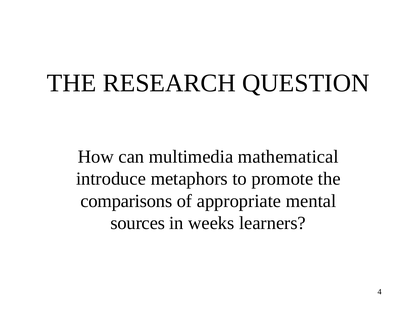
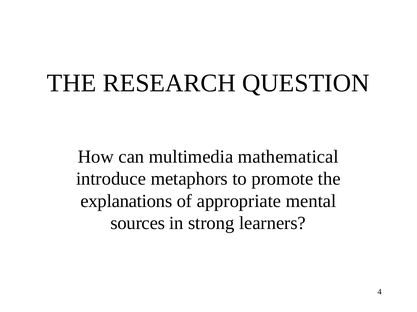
comparisons: comparisons -> explanations
weeks: weeks -> strong
